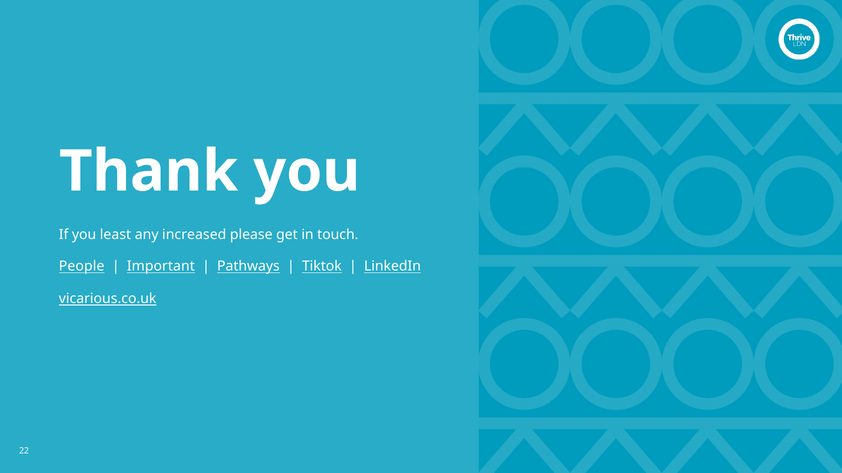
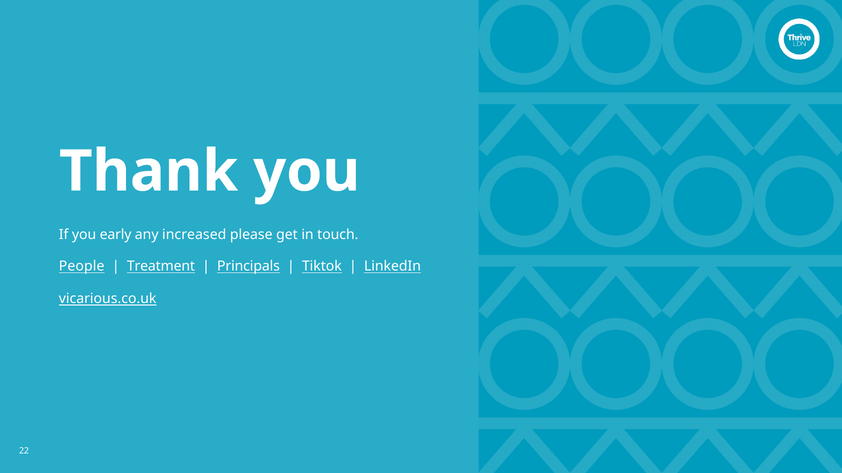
least: least -> early
Important: Important -> Treatment
Pathways: Pathways -> Principals
